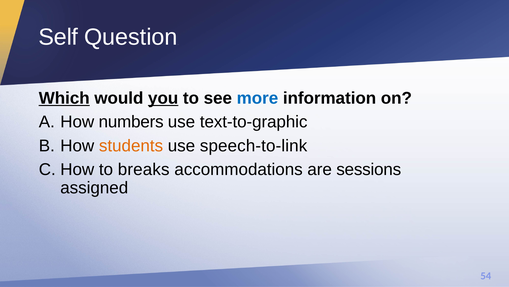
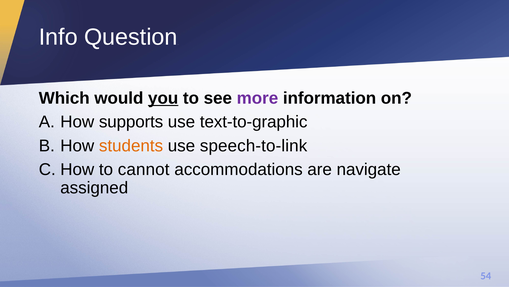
Self: Self -> Info
Which underline: present -> none
more colour: blue -> purple
numbers: numbers -> supports
breaks: breaks -> cannot
sessions: sessions -> navigate
